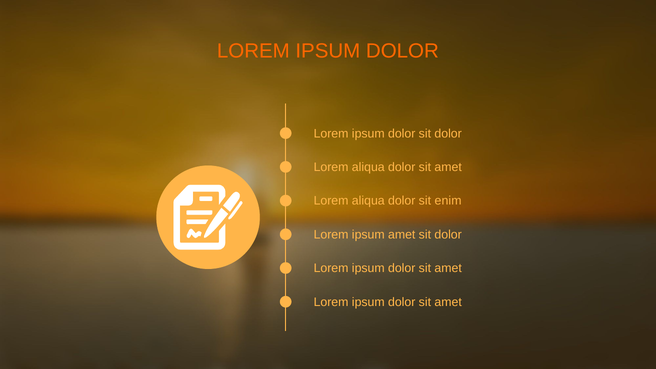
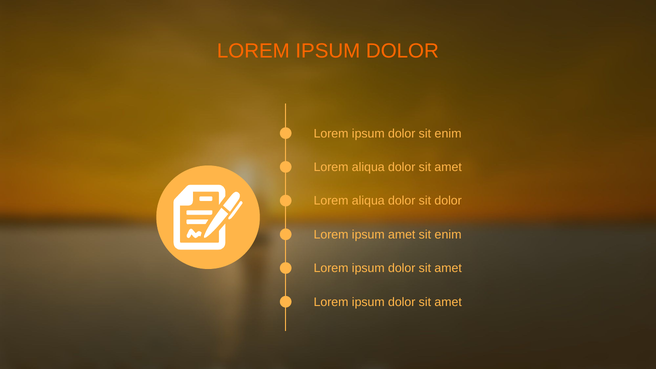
dolor sit dolor: dolor -> enim
sit enim: enim -> dolor
dolor at (448, 235): dolor -> enim
